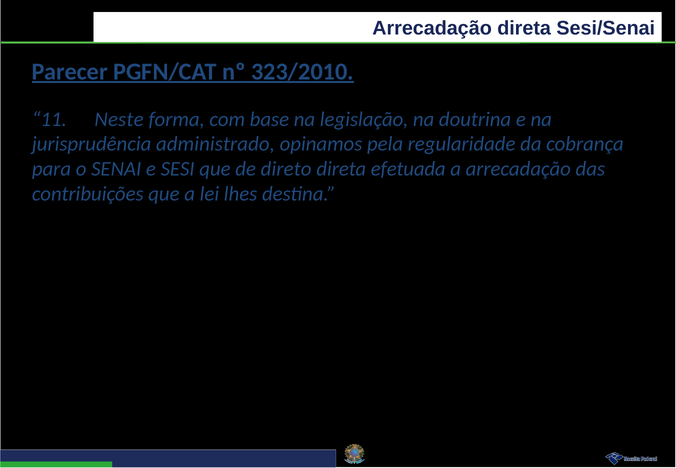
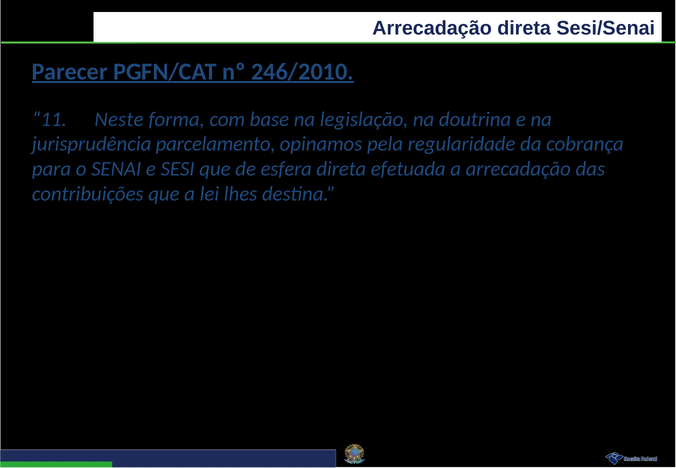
323/2010: 323/2010 -> 246/2010
administrado: administrado -> parcelamento
direto: direto -> esfera
